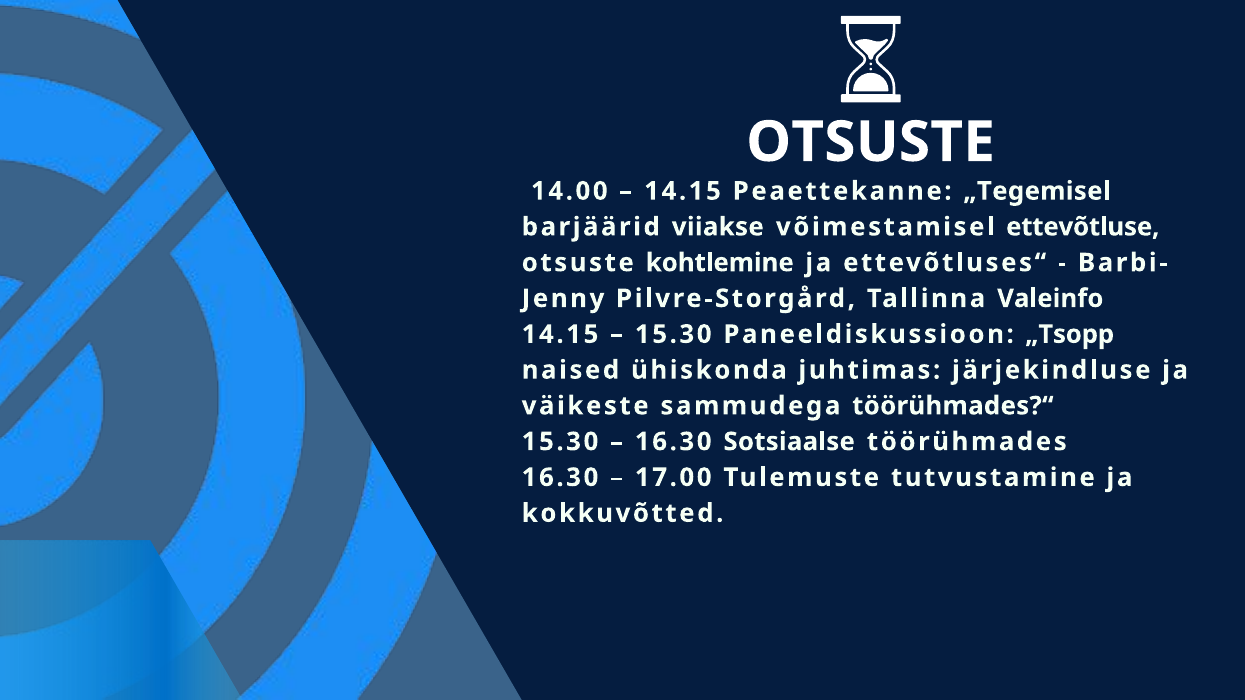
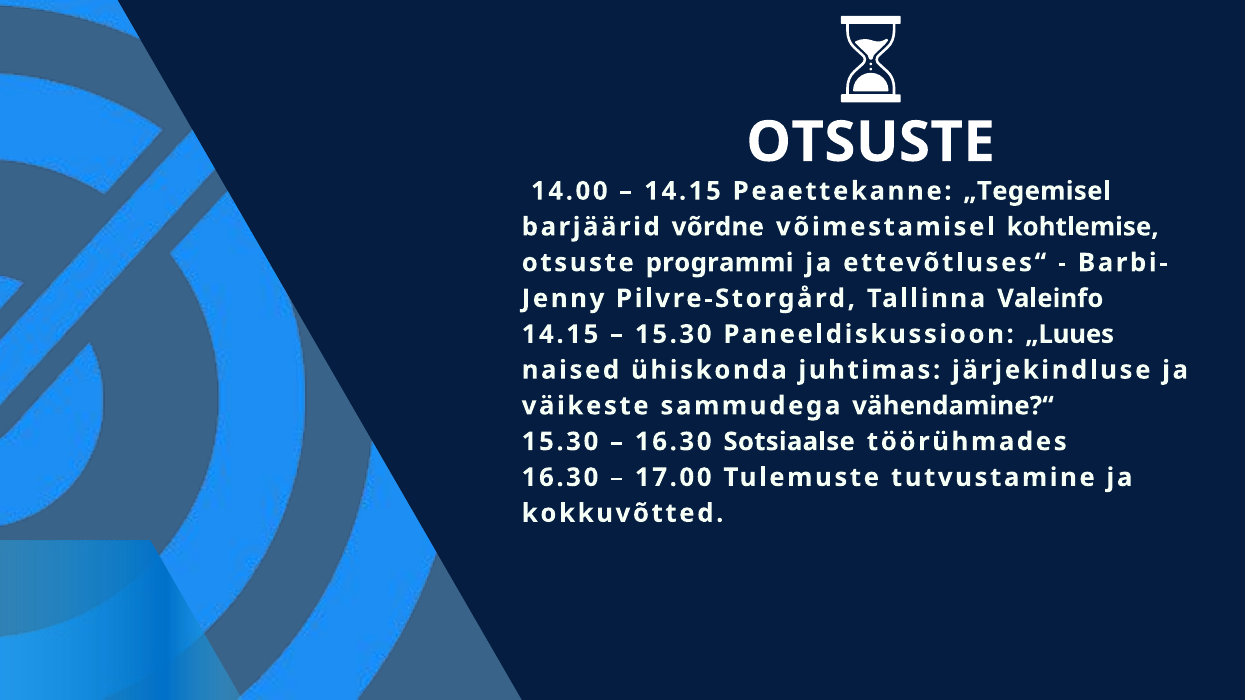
viiakse: viiakse -> võrdne
ettevõtluse: ettevõtluse -> kohtlemise
kohtlemine: kohtlemine -> programmi
„Tsopp: „Tsopp -> „Luues
töörühmades?“: töörühmades?“ -> vähendamine?“
